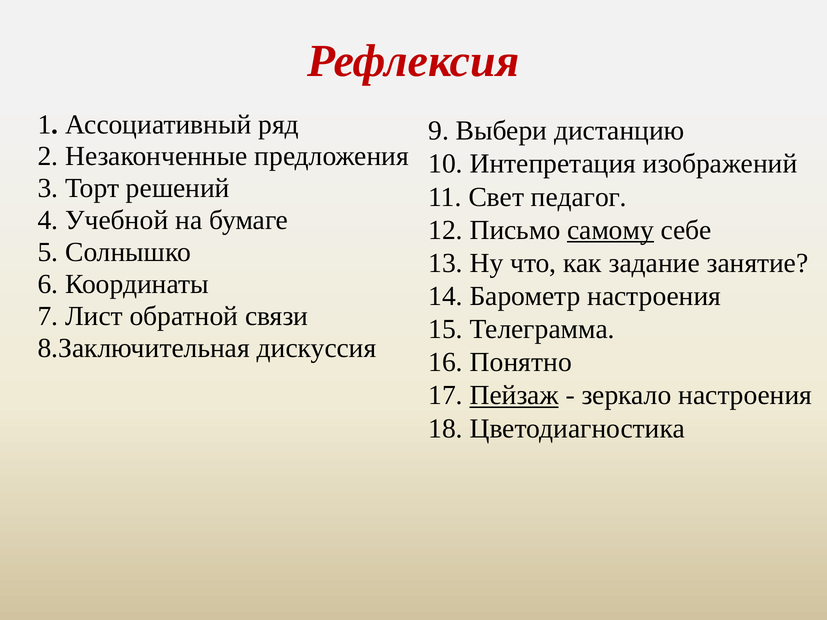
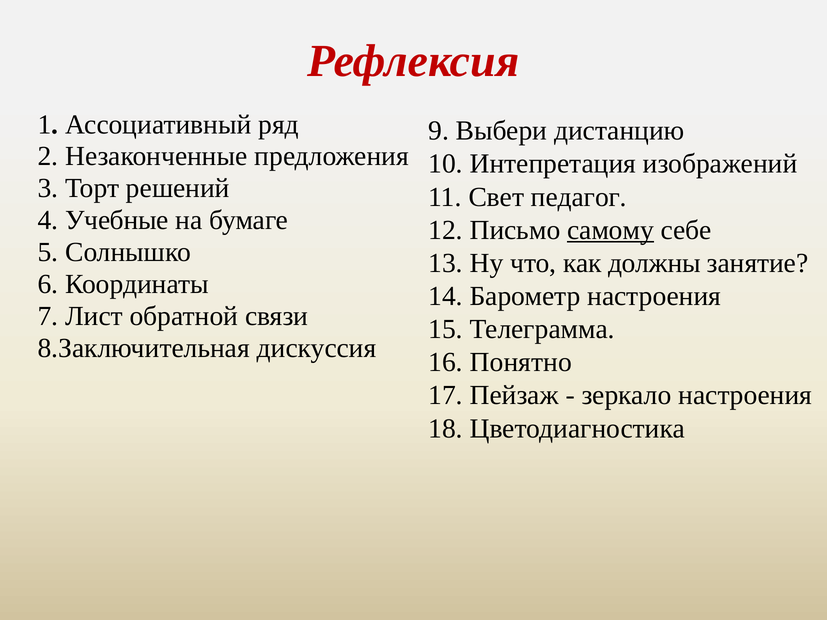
Учебной: Учебной -> Учебные
задание: задание -> должны
Пейзаж underline: present -> none
